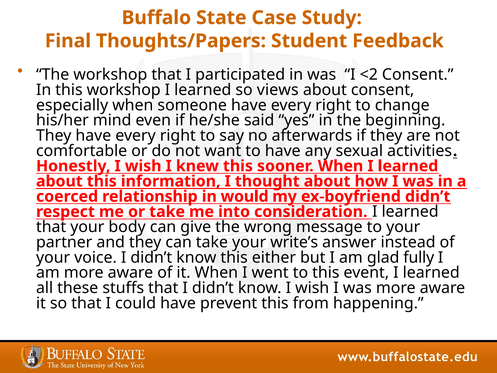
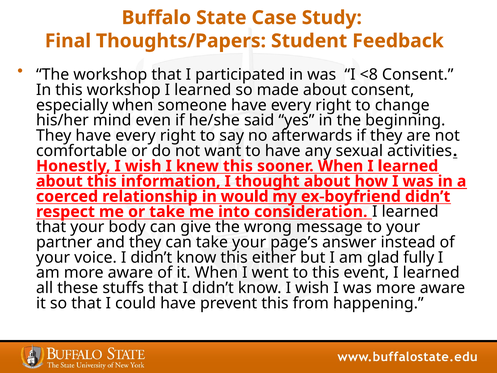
<2: <2 -> <8
views: views -> made
write’s: write’s -> page’s
